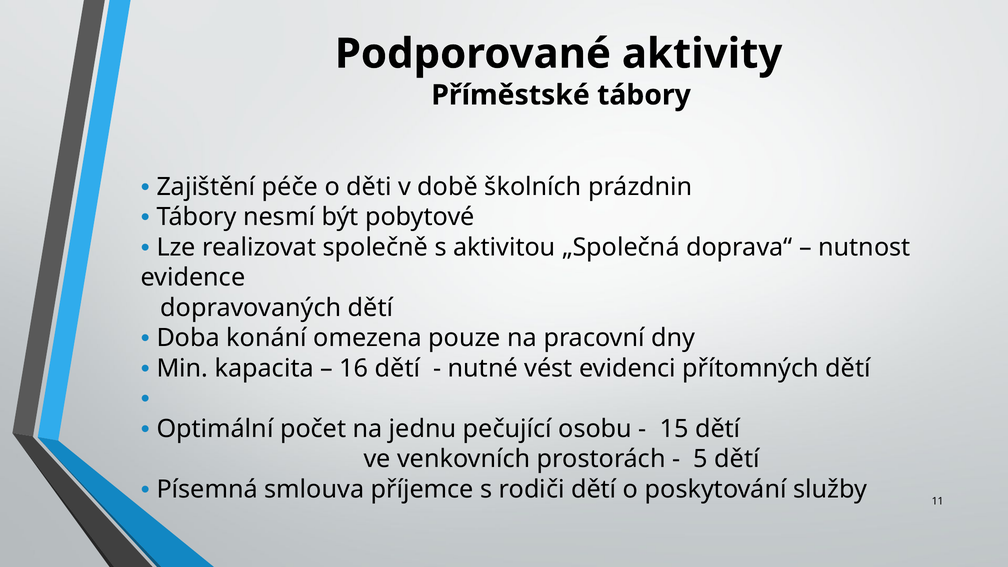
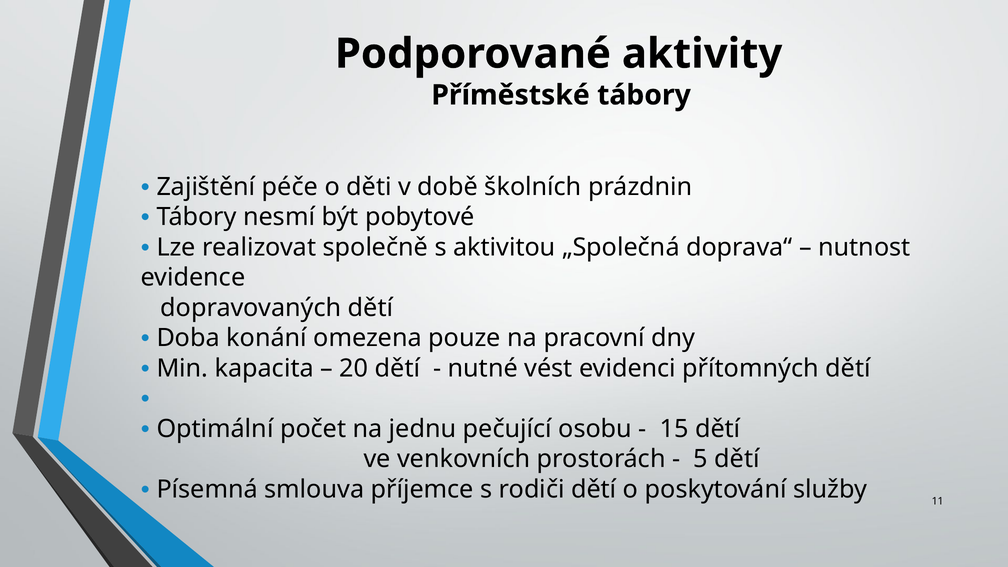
16: 16 -> 20
